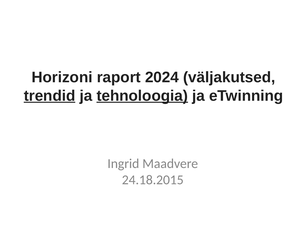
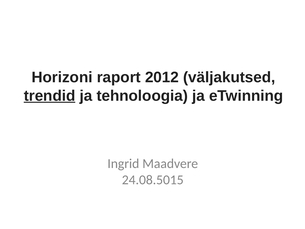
2024: 2024 -> 2012
tehnoloogia underline: present -> none
24.18.2015: 24.18.2015 -> 24.08.5015
